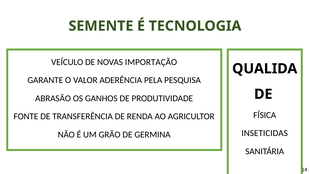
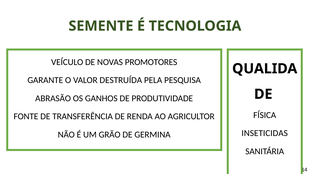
IMPORTAÇÃO: IMPORTAÇÃO -> PROMOTORES
ADERÊNCIA: ADERÊNCIA -> DESTRUÍDA
